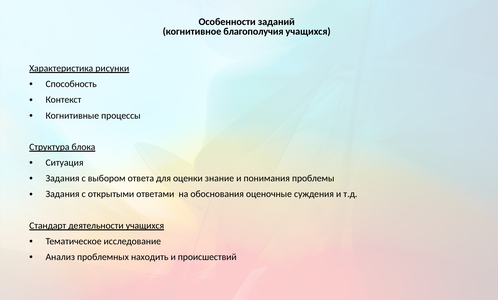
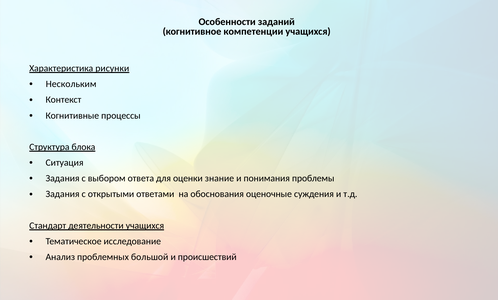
благополучия: благополучия -> компетенции
Способность: Способность -> Нескольким
находить: находить -> большой
